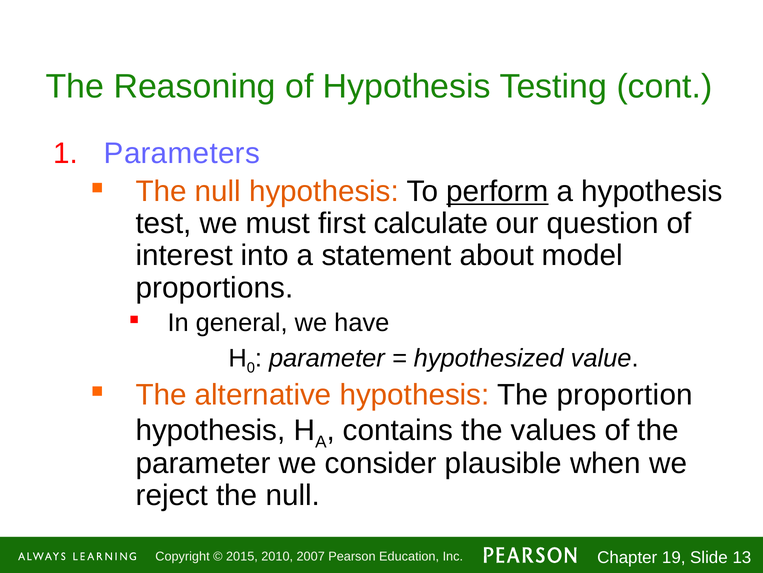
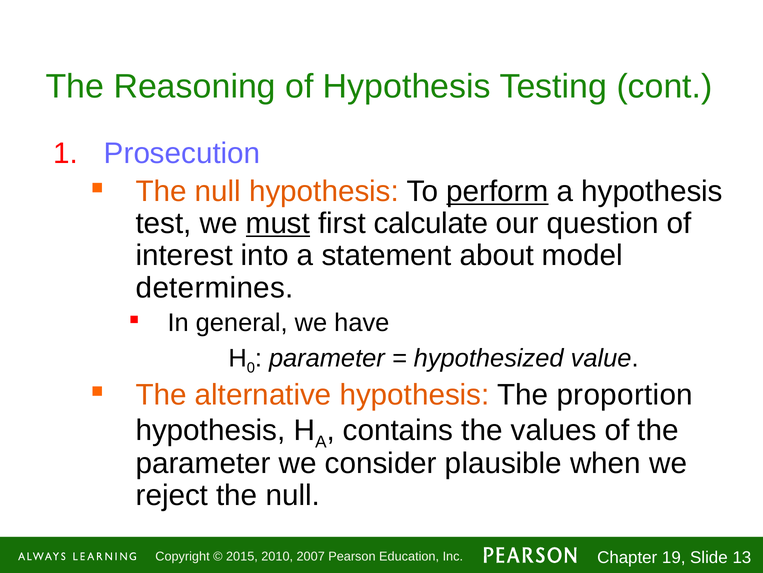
Parameters: Parameters -> Prosecution
must underline: none -> present
proportions: proportions -> determines
